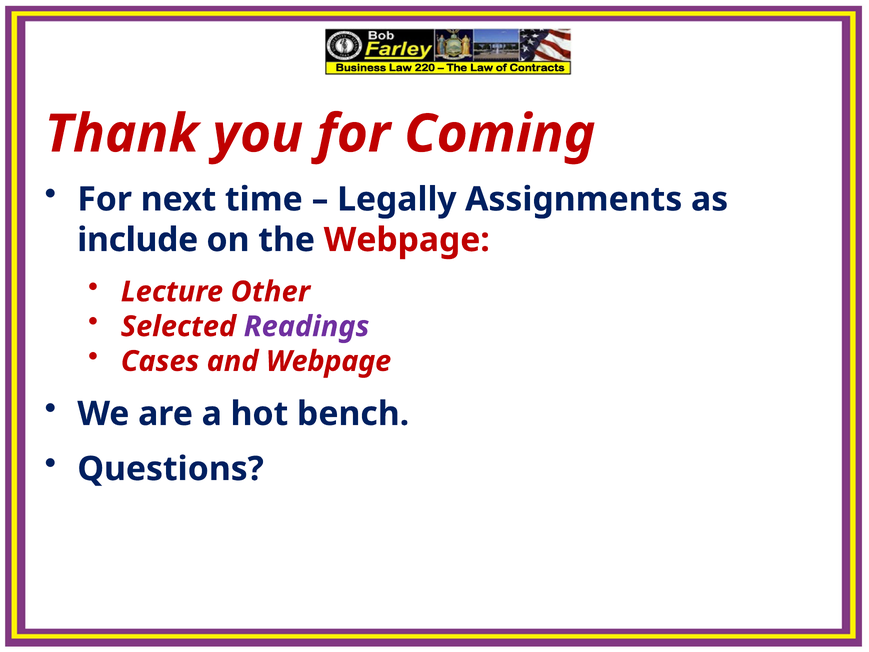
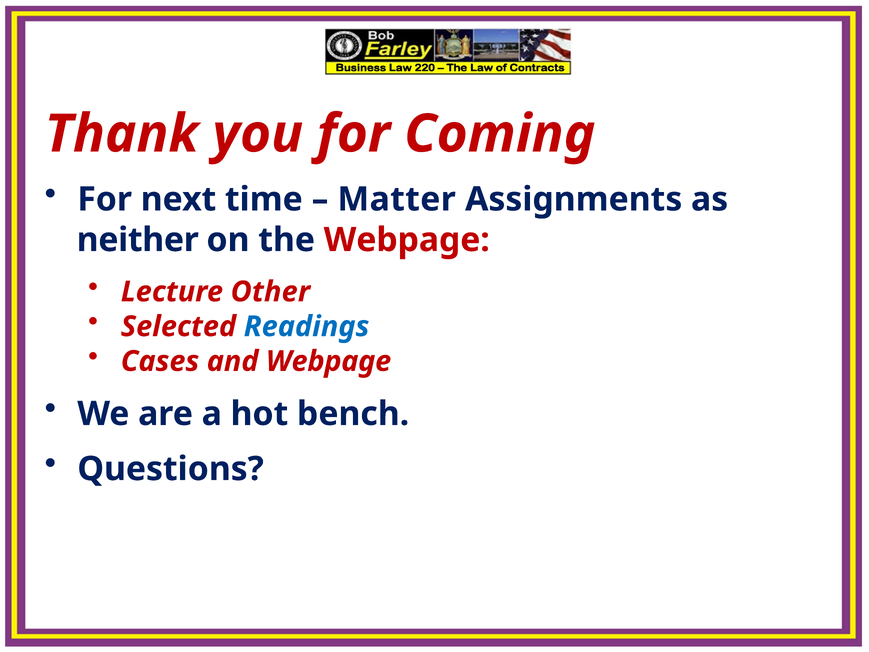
Legally: Legally -> Matter
include: include -> neither
Readings colour: purple -> blue
